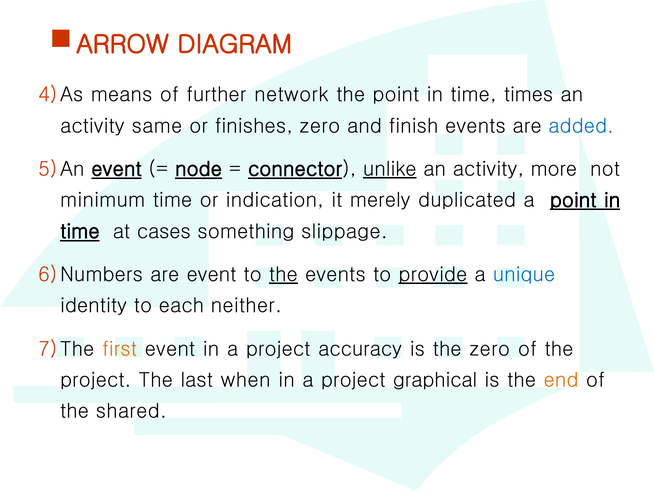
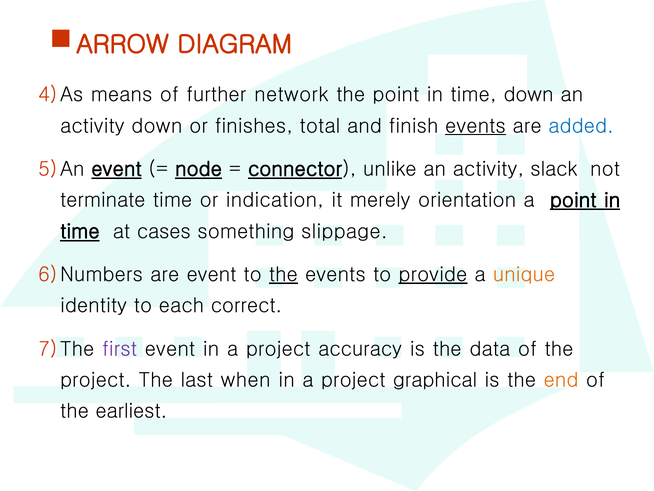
time times: times -> down
activity same: same -> down
finishes zero: zero -> total
events at (476, 126) underline: none -> present
unlike underline: present -> none
more: more -> slack
minimum: minimum -> terminate
duplicated: duplicated -> orientation
unique colour: blue -> orange
neither: neither -> correct
first colour: orange -> purple
the zero: zero -> data
shared: shared -> earliest
